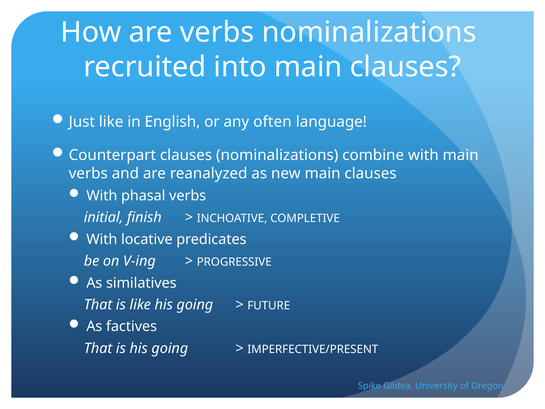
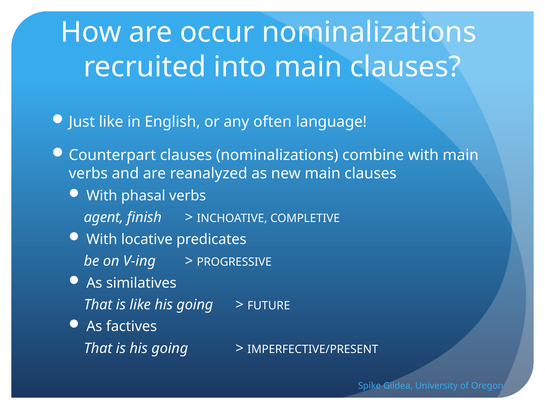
are verbs: verbs -> occur
initial: initial -> agent
